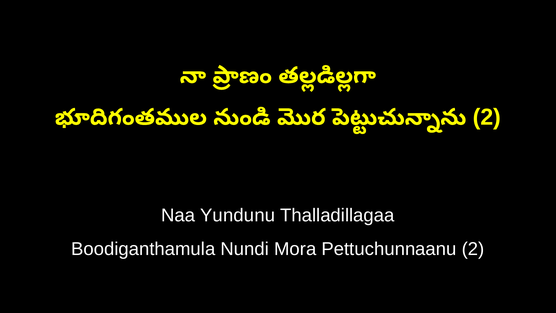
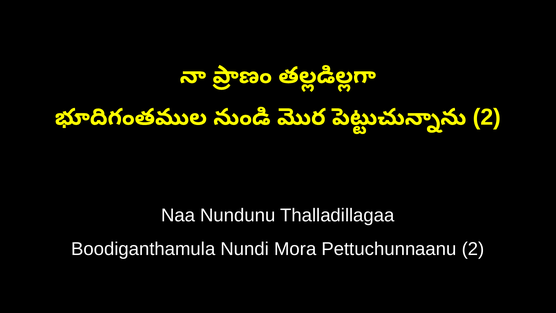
Yundunu: Yundunu -> Nundunu
